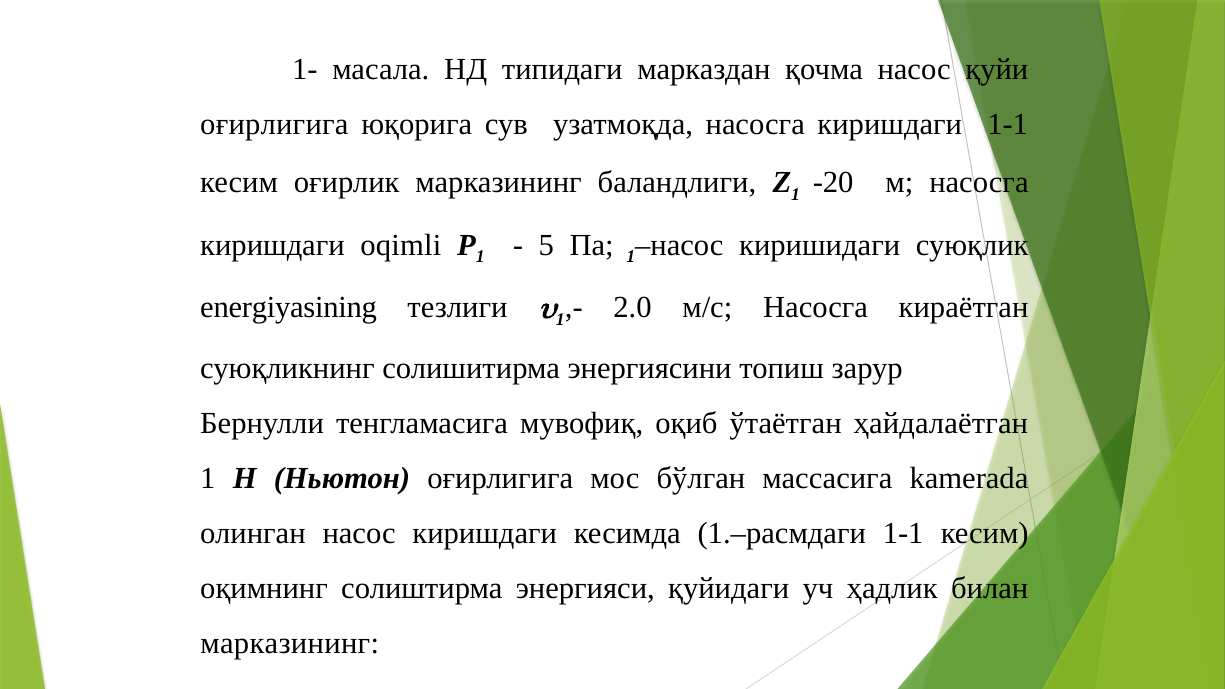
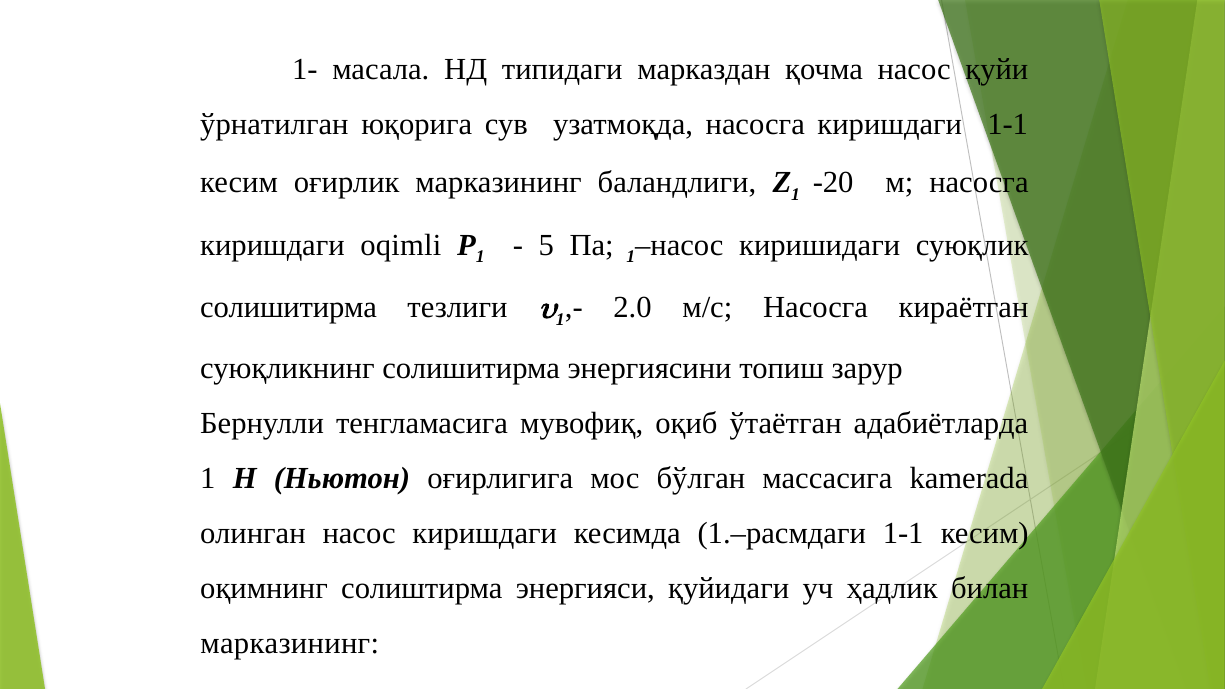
оғирлигига at (274, 125): оғирлигига -> ўрнатилган
energiyasining at (289, 308): energiyasining -> солишитирма
ҳайдалаётган: ҳайдалаётган -> адабиётларда
